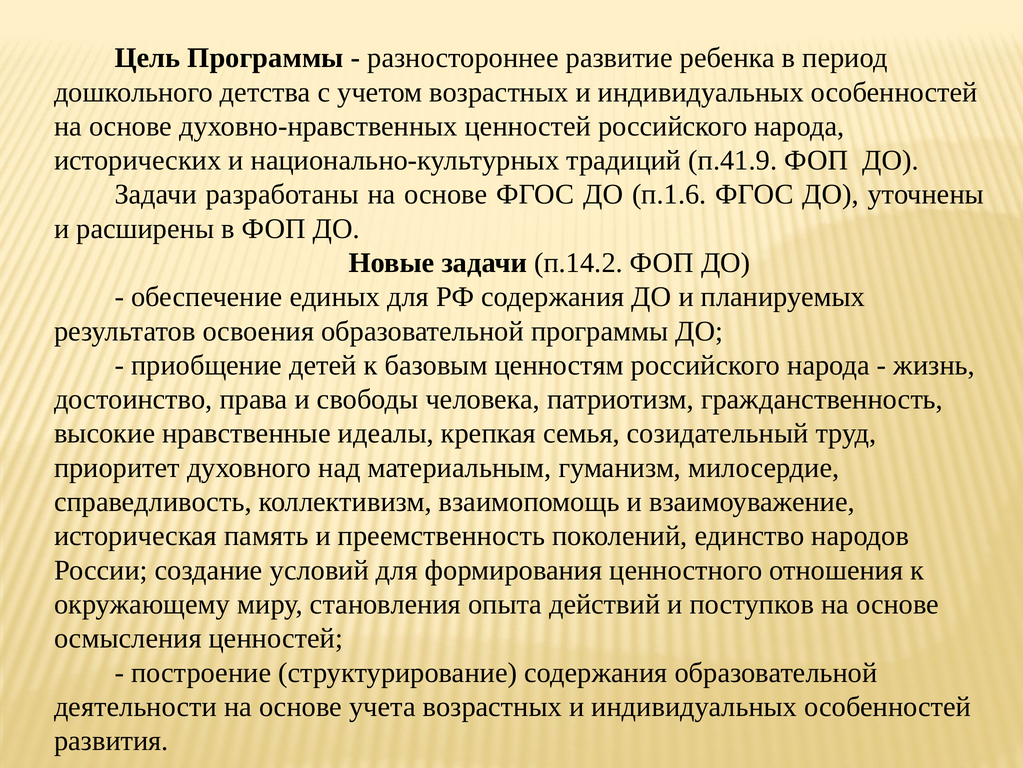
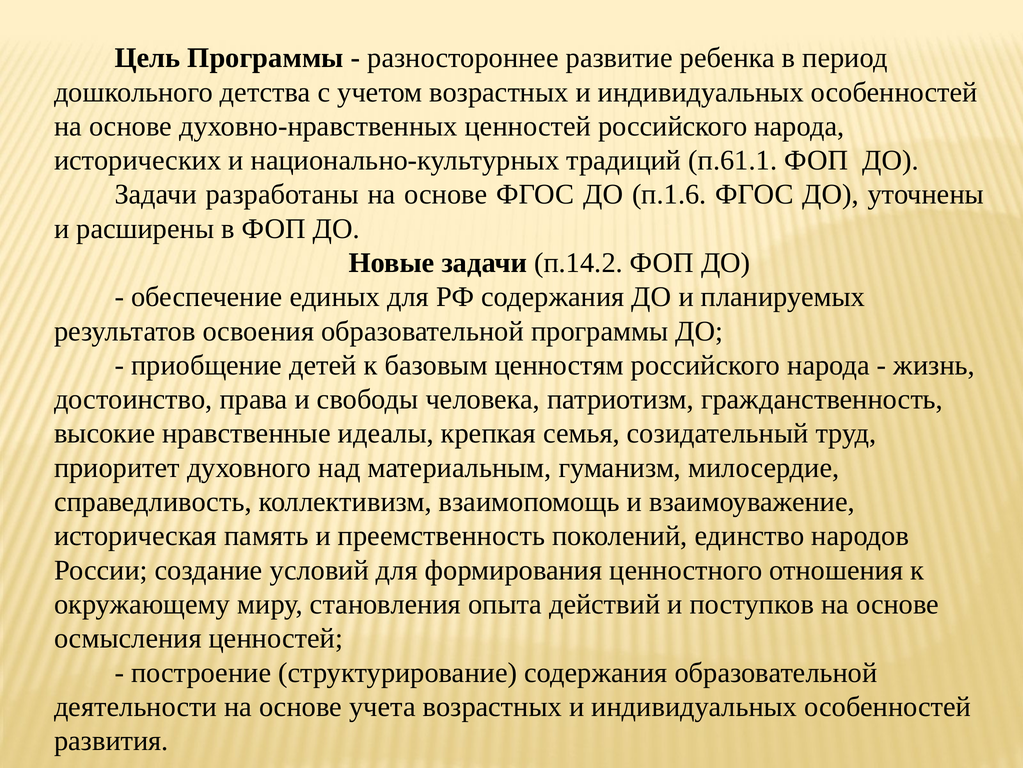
п.41.9: п.41.9 -> п.61.1
